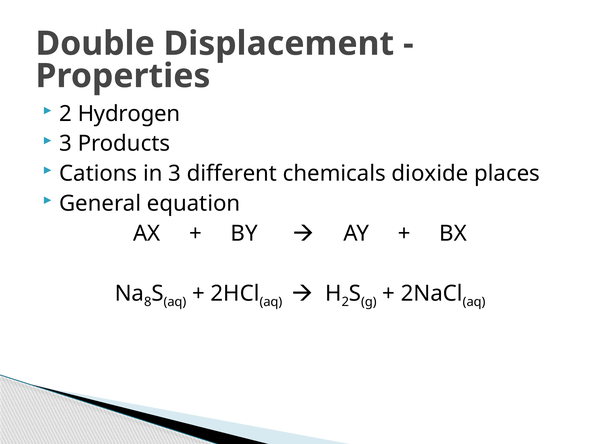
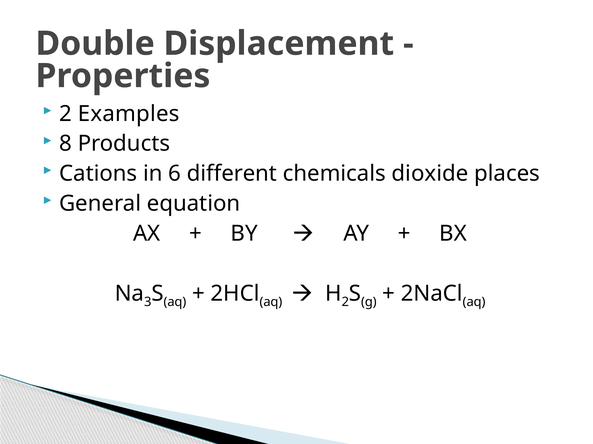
Hydrogen: Hydrogen -> Examples
3 at (66, 144): 3 -> 8
in 3: 3 -> 6
8: 8 -> 3
